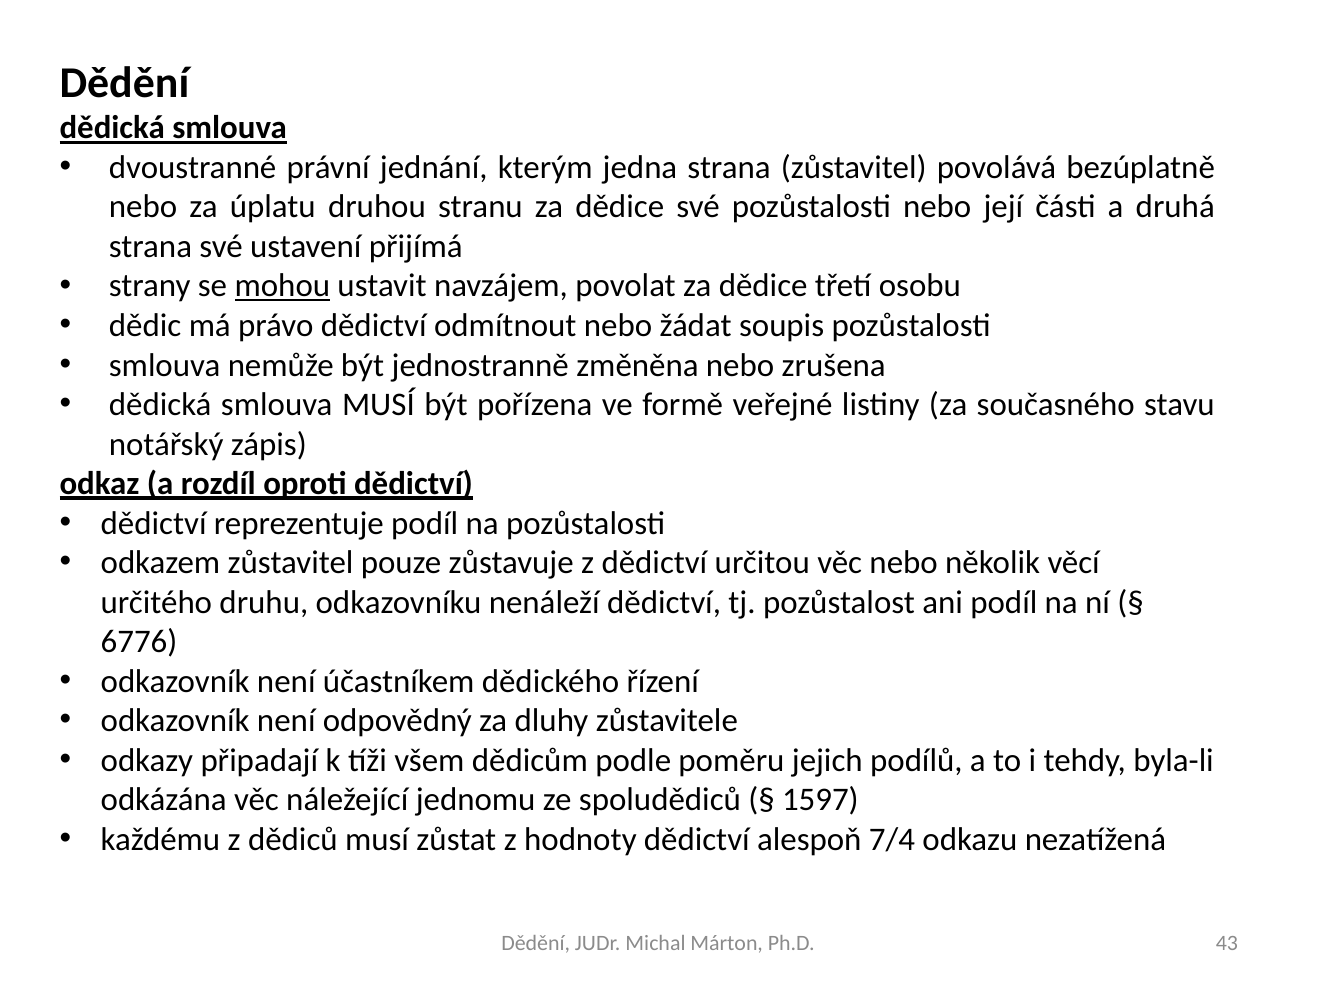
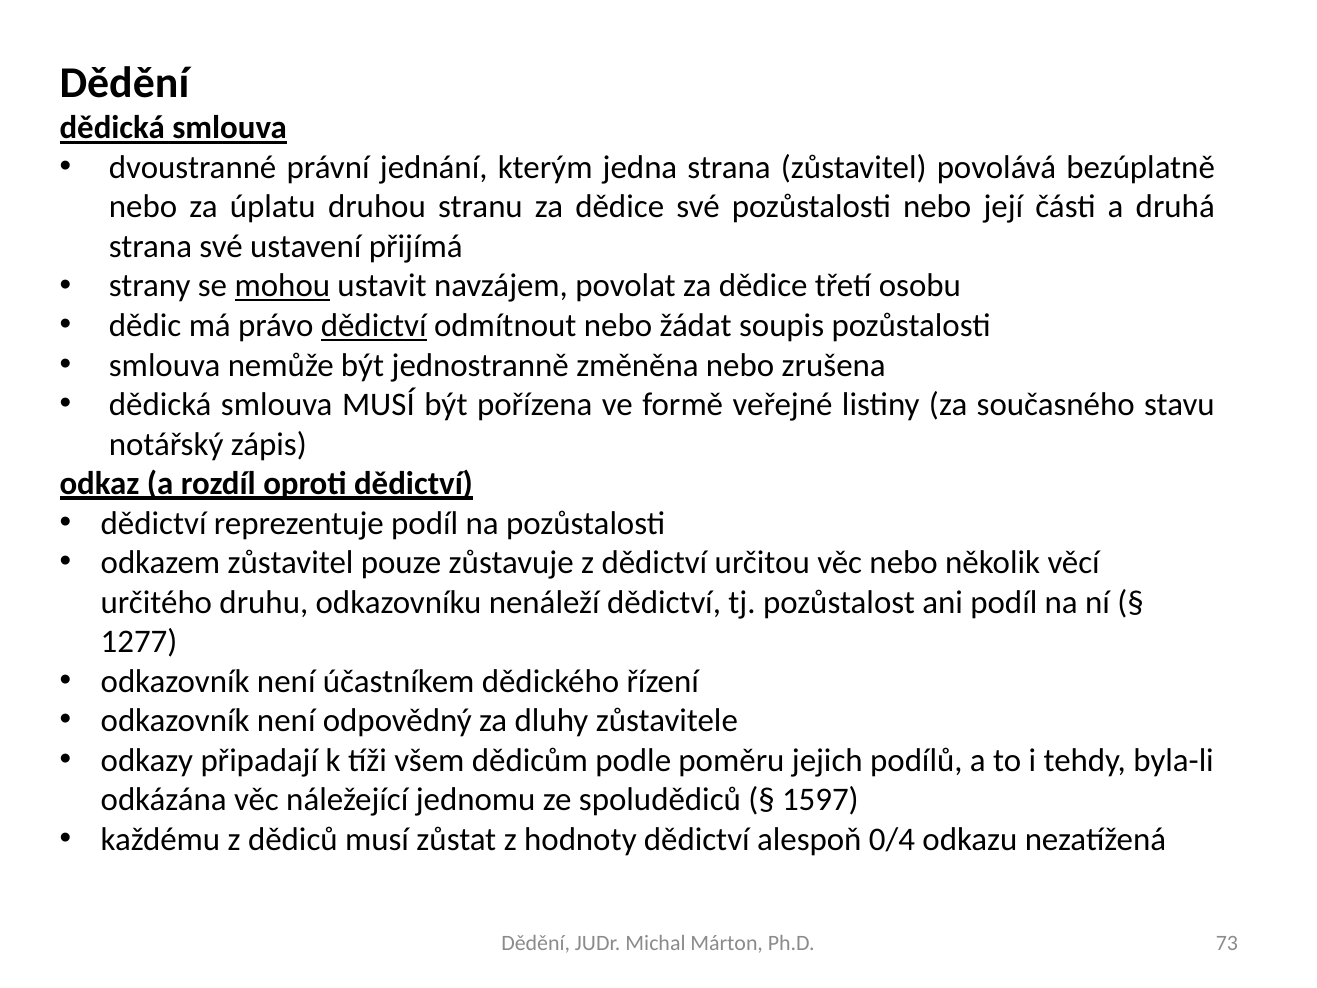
dědictví at (374, 326) underline: none -> present
6776: 6776 -> 1277
7/4: 7/4 -> 0/4
43: 43 -> 73
